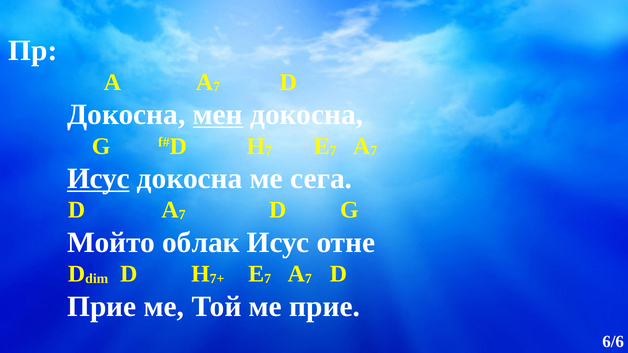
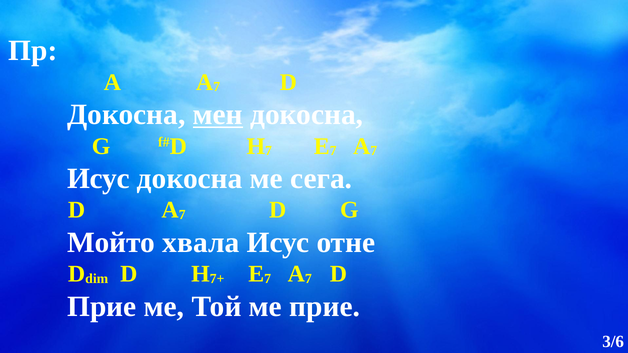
Исус at (99, 179) underline: present -> none
облак: облак -> хвала
6/6: 6/6 -> 3/6
